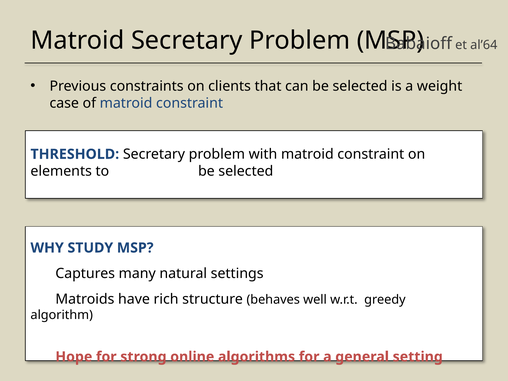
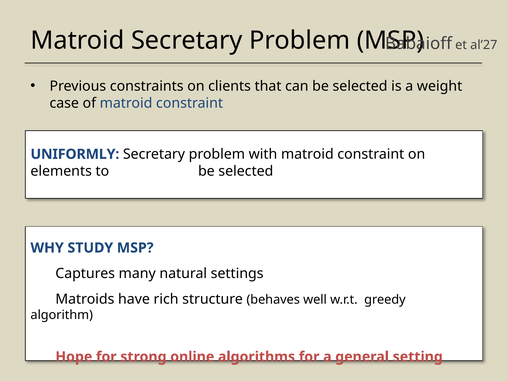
al’64: al’64 -> al’27
THRESHOLD: THRESHOLD -> UNIFORMLY
